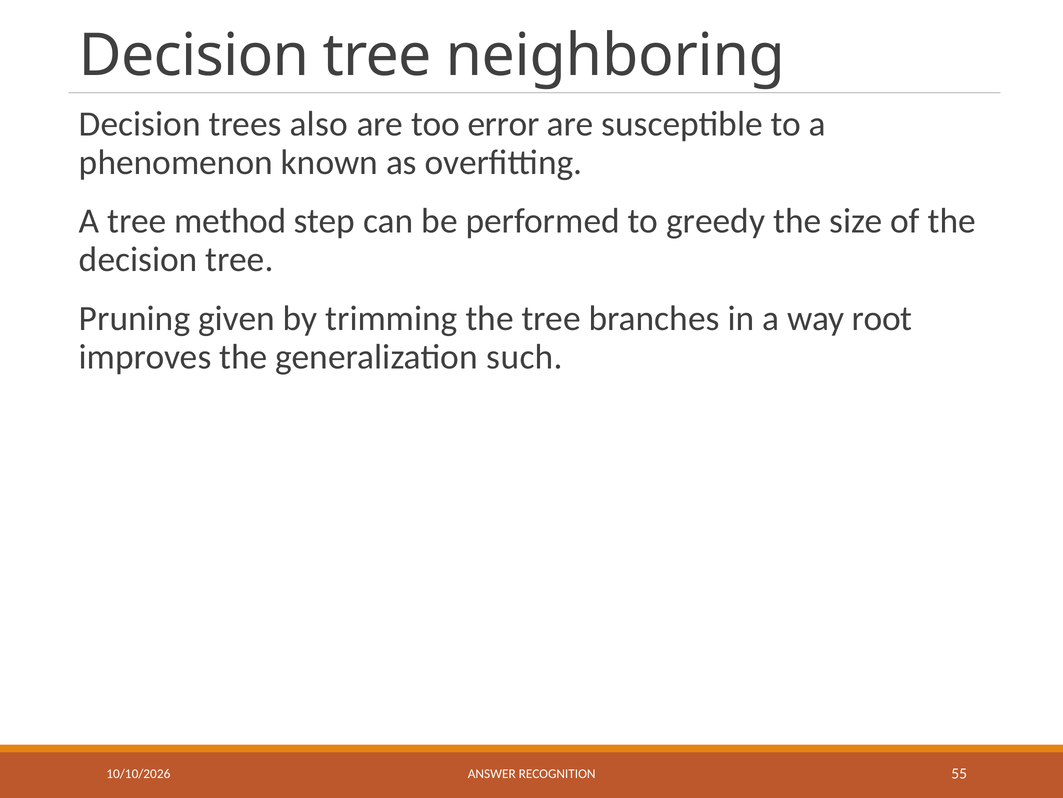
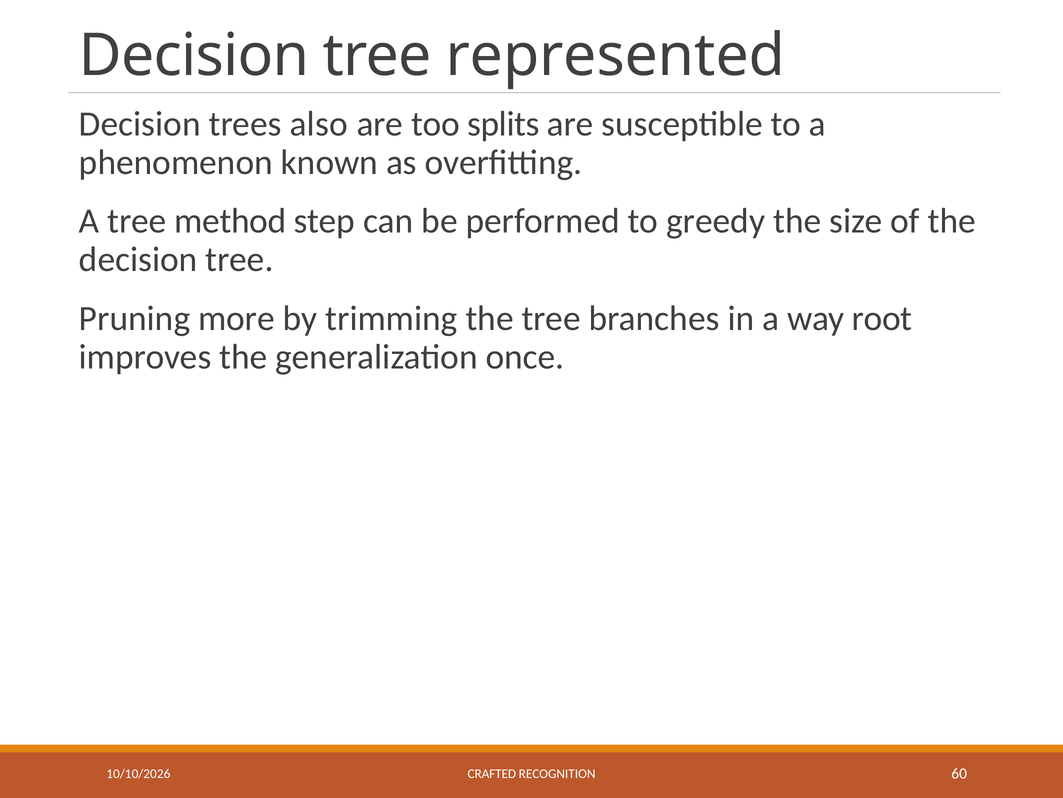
neighboring: neighboring -> represented
error: error -> splits
given: given -> more
such: such -> once
ANSWER: ANSWER -> CRAFTED
55: 55 -> 60
